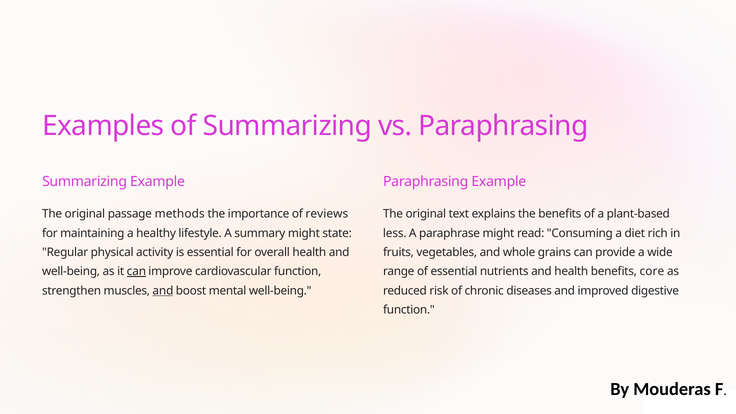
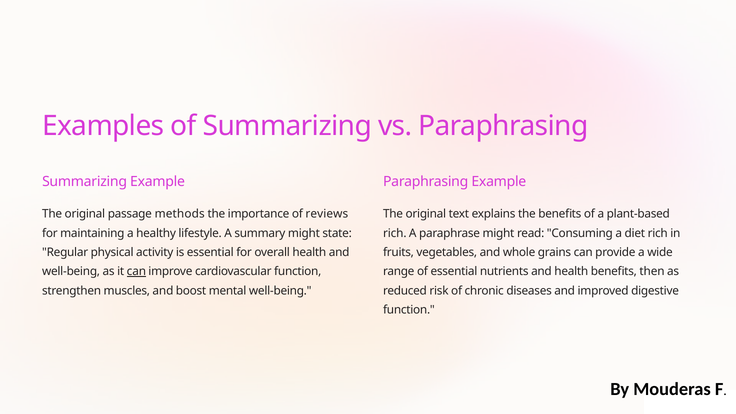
less at (395, 233): less -> rich
core: core -> then
and at (163, 291) underline: present -> none
